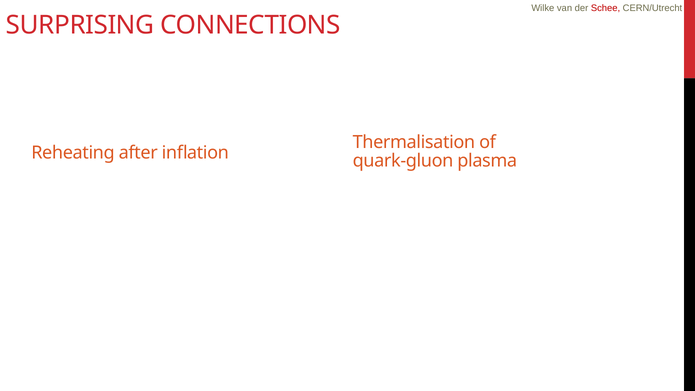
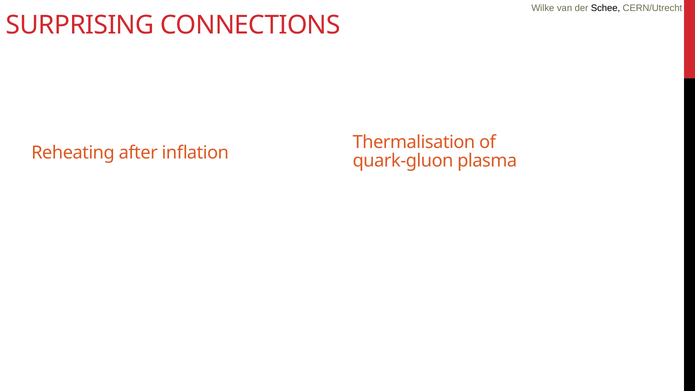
Schee colour: red -> black
